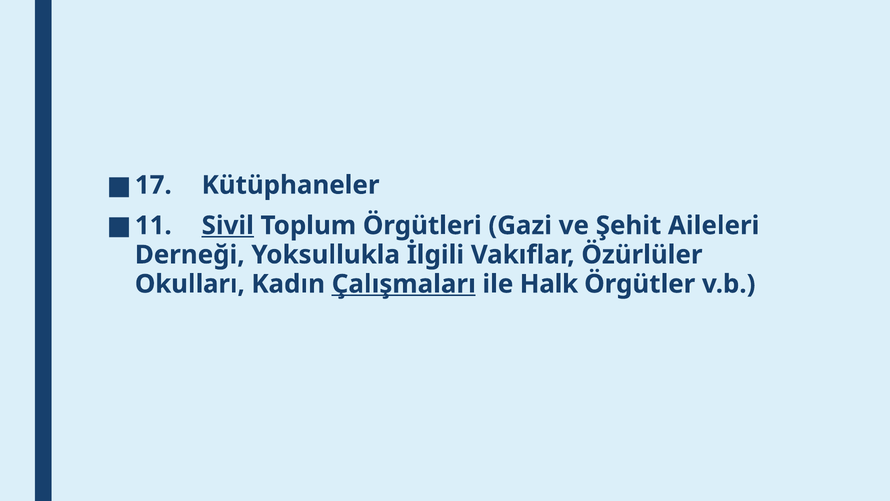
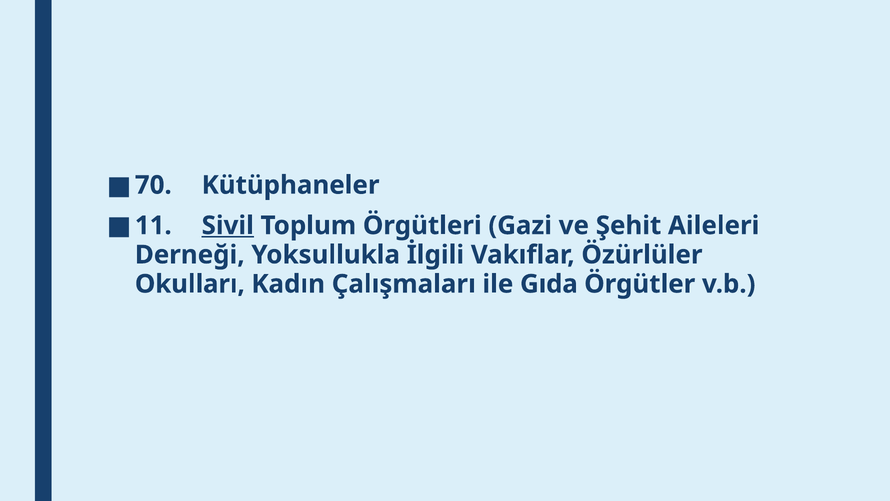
17: 17 -> 70
Çalışmaları underline: present -> none
Halk: Halk -> Gıda
